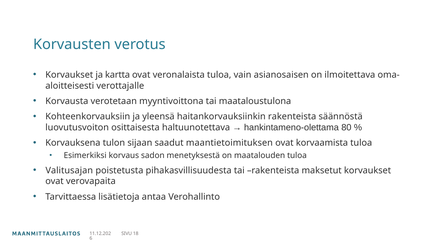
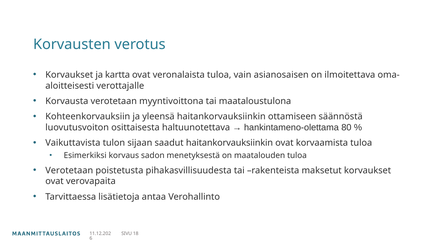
haitankorvauksiinkin rakenteista: rakenteista -> ottamiseen
Korvauksena: Korvauksena -> Vaikuttavista
saadut maantietoimituksen: maantietoimituksen -> haitankorvauksiinkin
Valitusajan at (69, 170): Valitusajan -> Verotetaan
